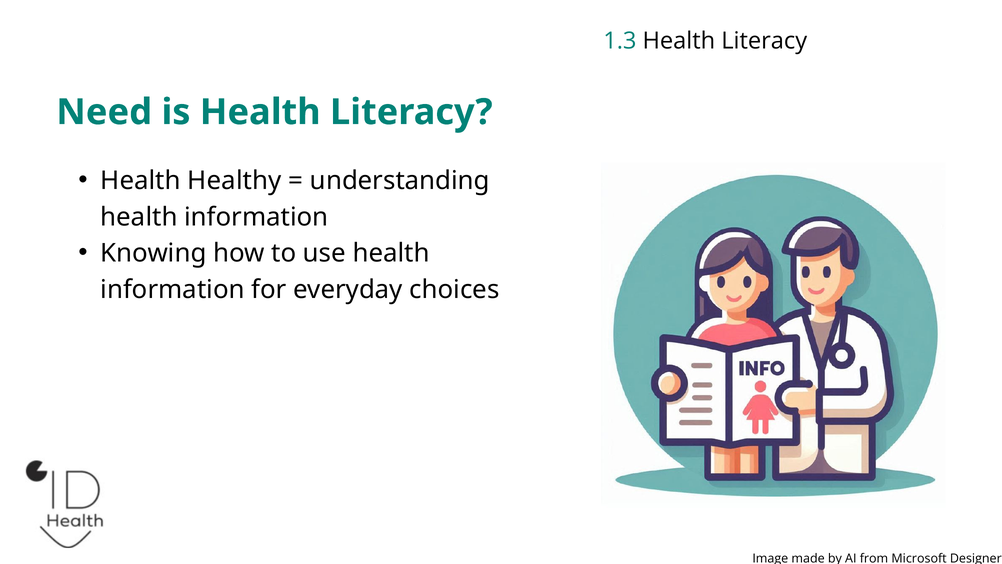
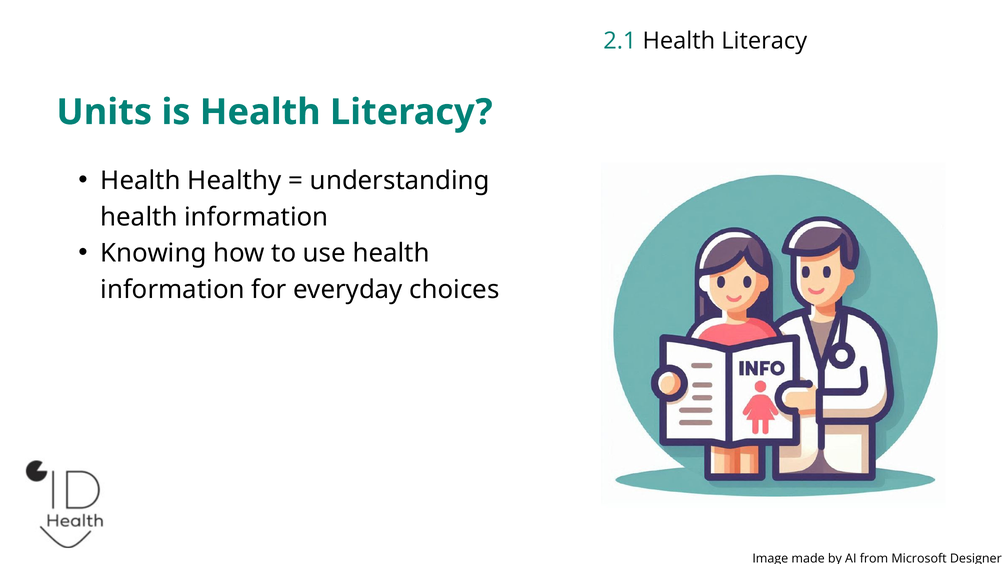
1.3: 1.3 -> 2.1
Need: Need -> Units
